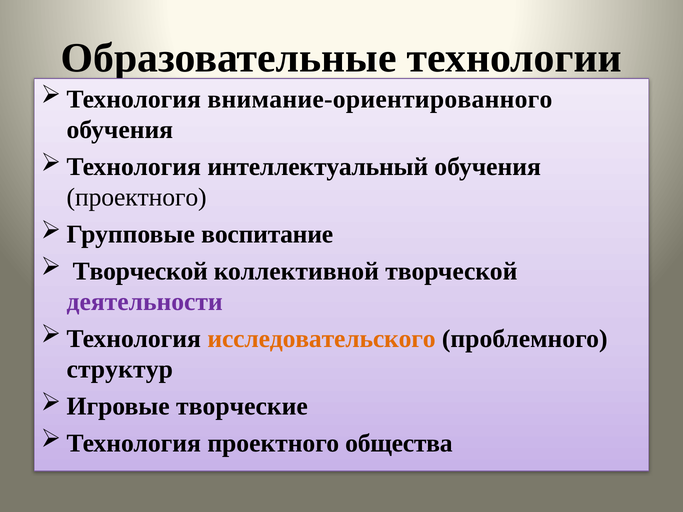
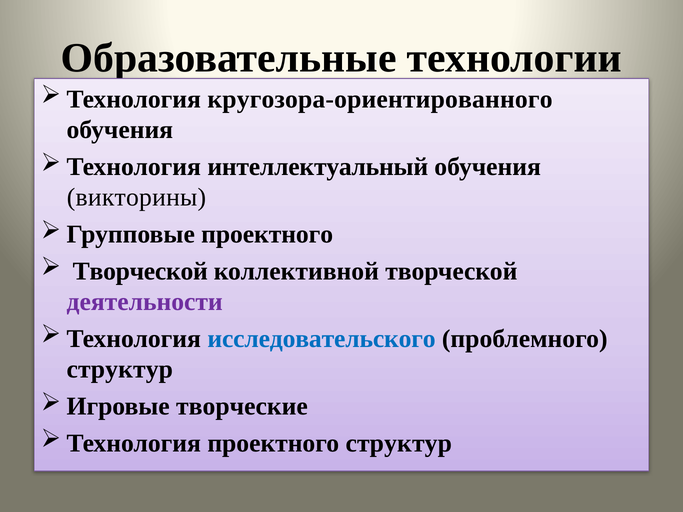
внимание-ориентированного: внимание-ориентированного -> кругозора-ориентированного
проектного at (137, 198): проектного -> викторины
воспитание at (267, 234): воспитание -> проектного
исследовательского colour: orange -> blue
проектного общества: общества -> структур
